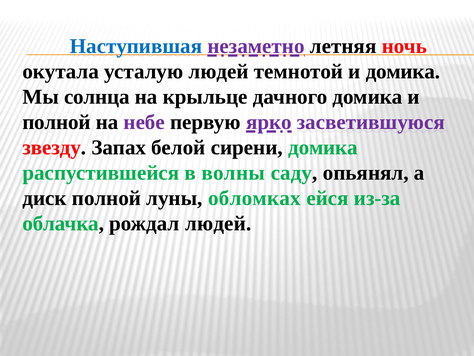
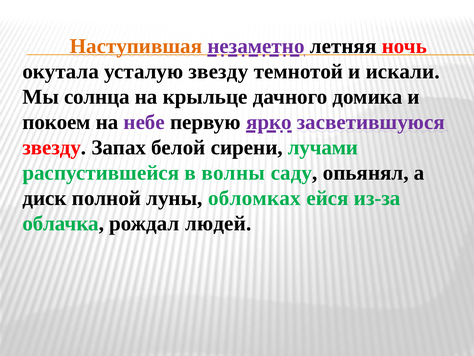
Наступившая colour: blue -> orange
усталую людей: людей -> звезду
и домика: домика -> искали
полной at (57, 122): полной -> покоем
сирени домика: домика -> лучами
